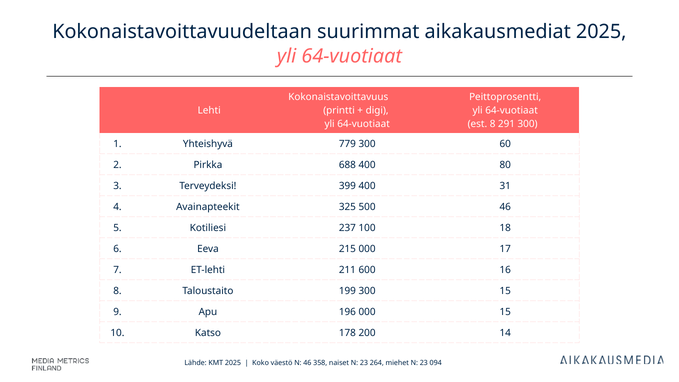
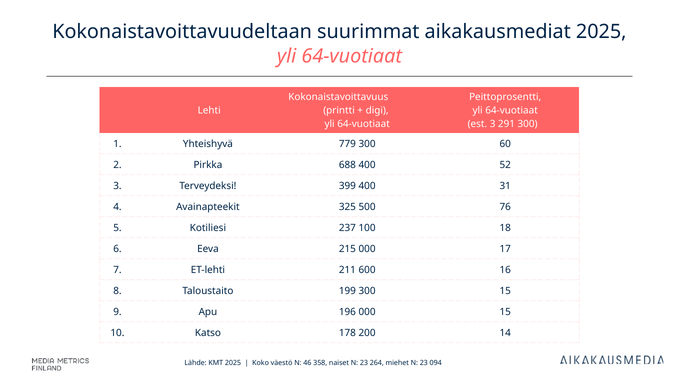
est 8: 8 -> 3
80: 80 -> 52
500 46: 46 -> 76
